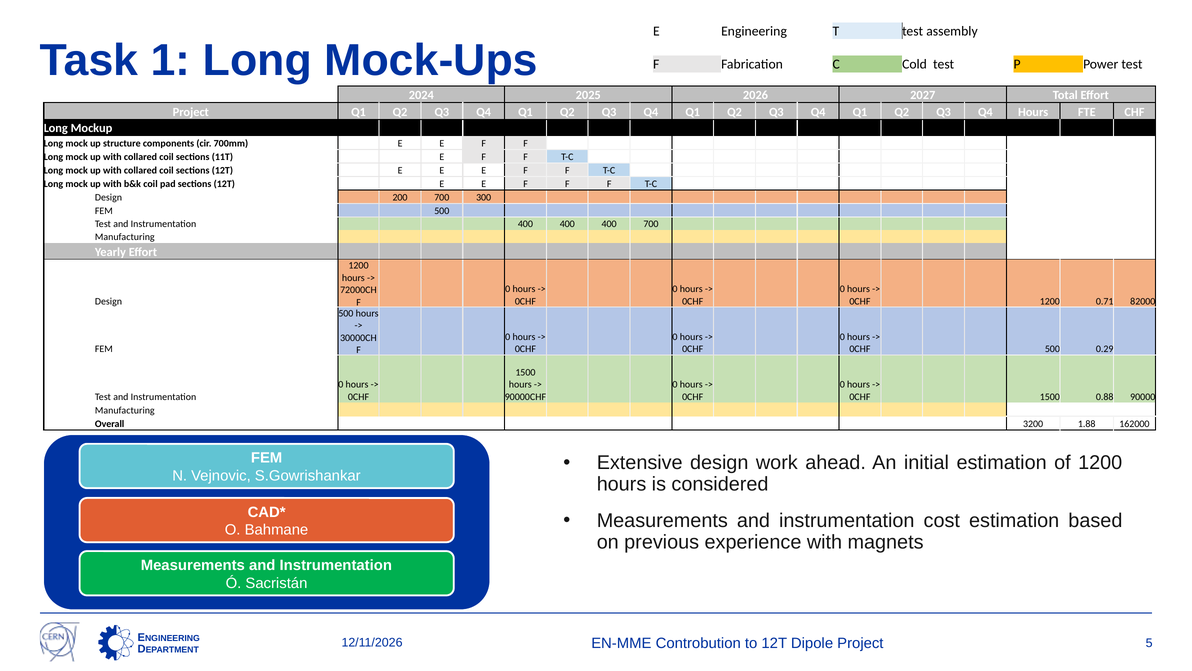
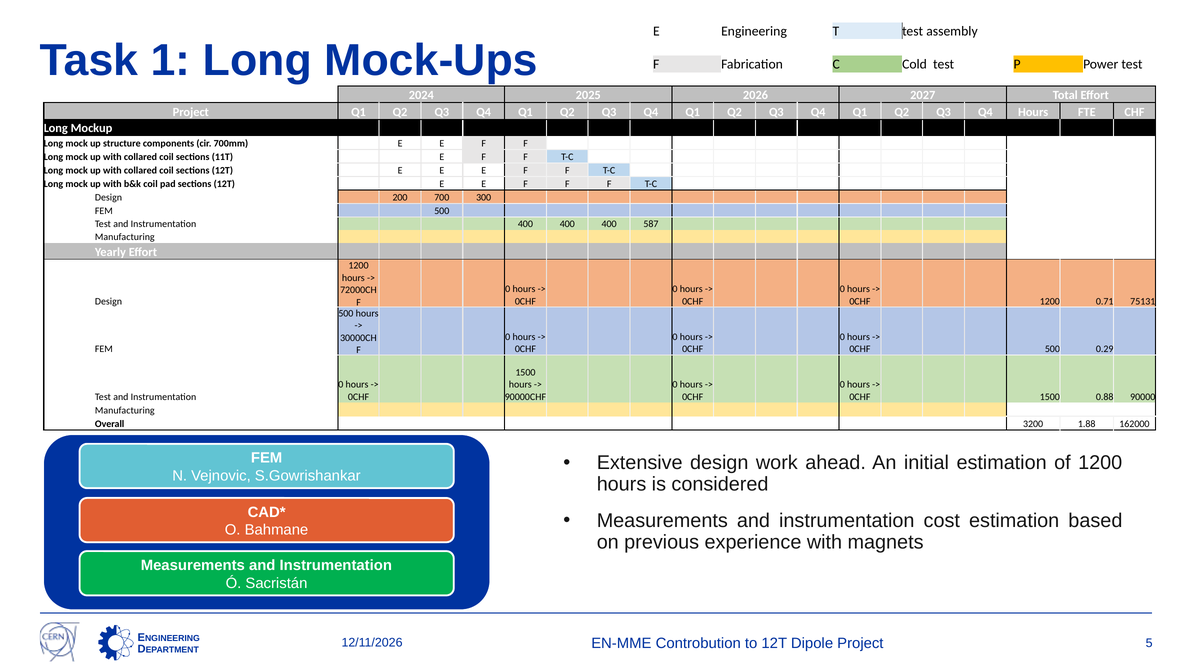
400 700: 700 -> 587
82000: 82000 -> 75131
